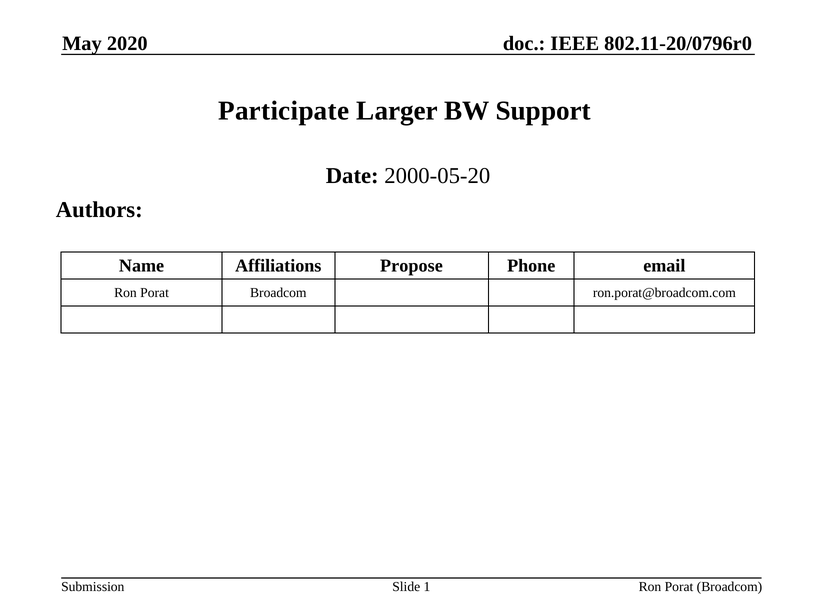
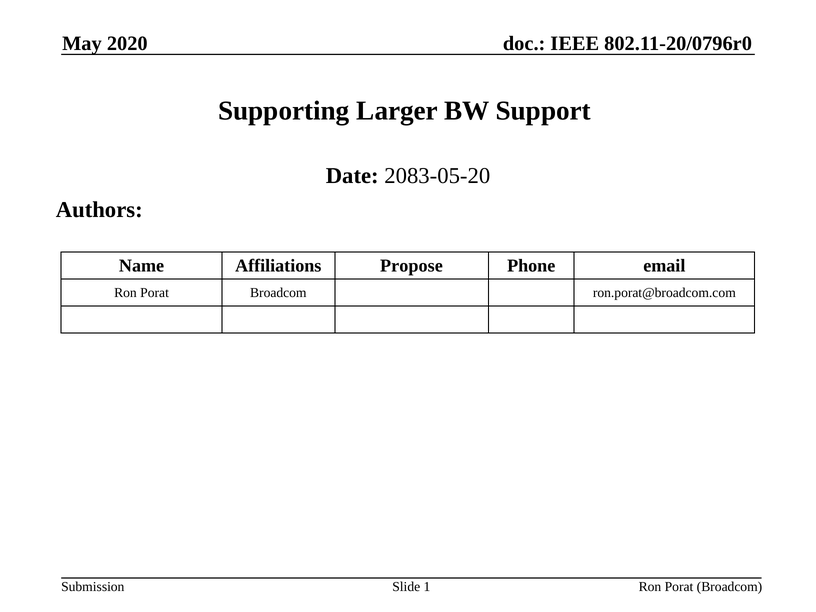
Participate: Participate -> Supporting
2000-05-20: 2000-05-20 -> 2083-05-20
